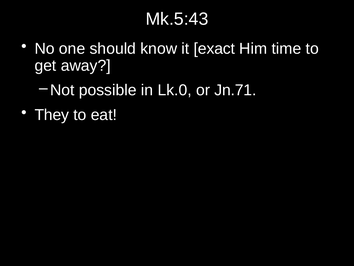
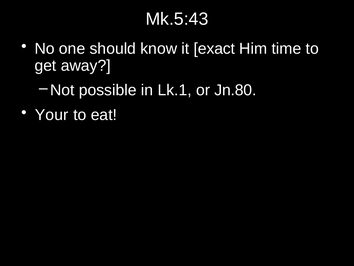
Lk.0: Lk.0 -> Lk.1
Jn.71: Jn.71 -> Jn.80
They: They -> Your
